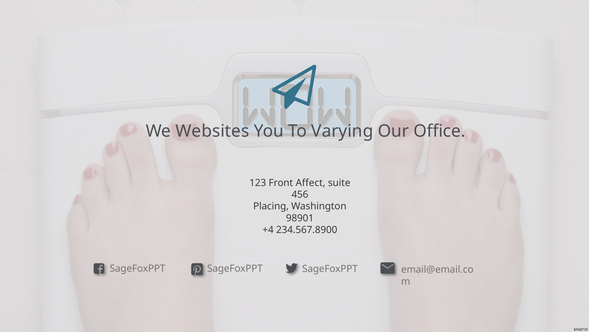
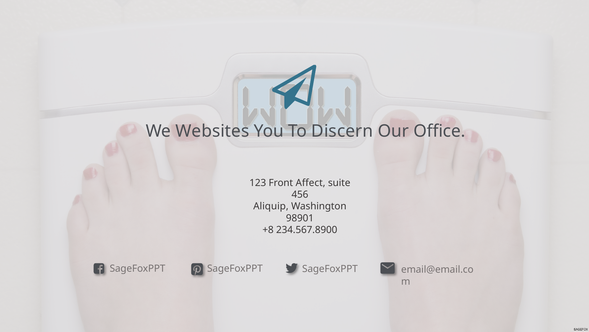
Varying: Varying -> Discern
Placing: Placing -> Aliquip
+4: +4 -> +8
